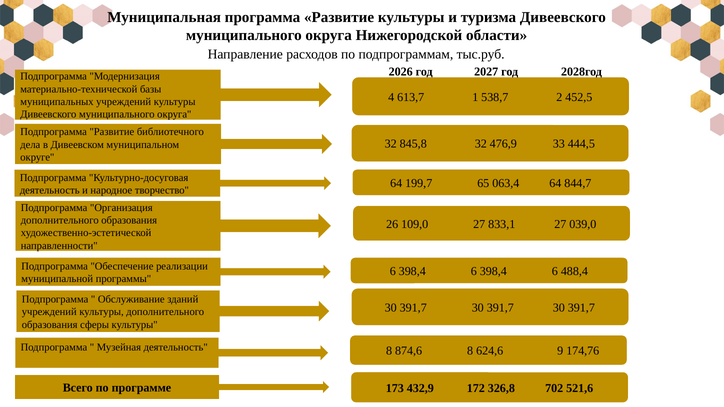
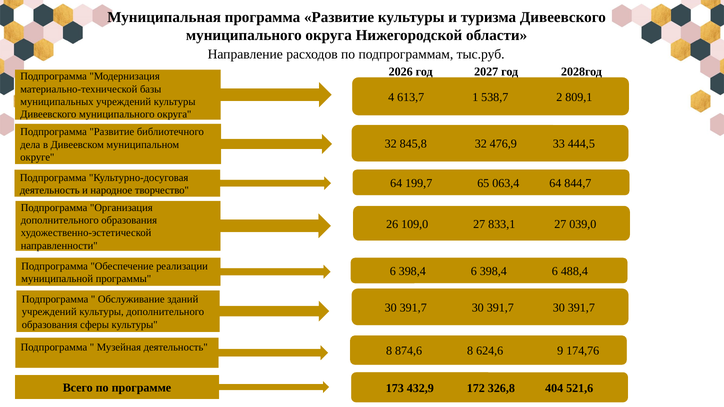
452,5: 452,5 -> 809,1
702: 702 -> 404
